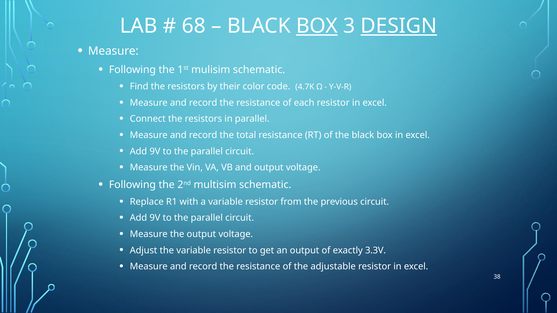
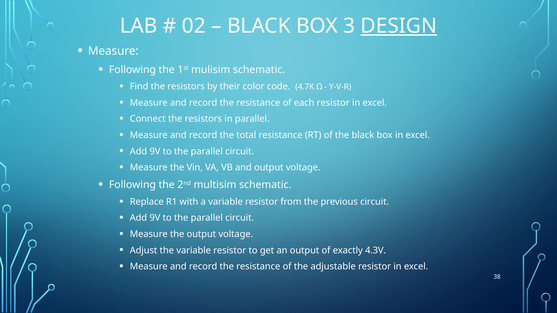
68: 68 -> 02
BOX at (317, 26) underline: present -> none
3.3V: 3.3V -> 4.3V
